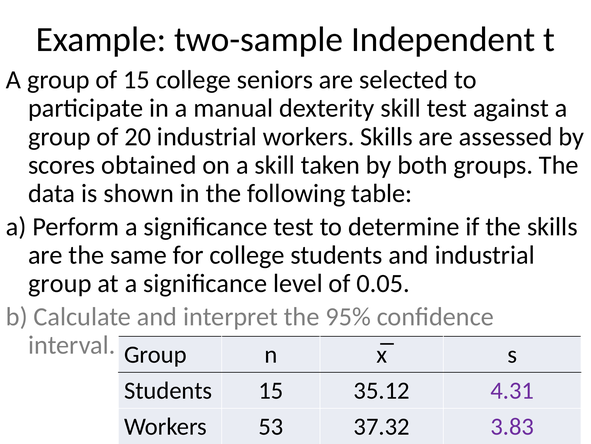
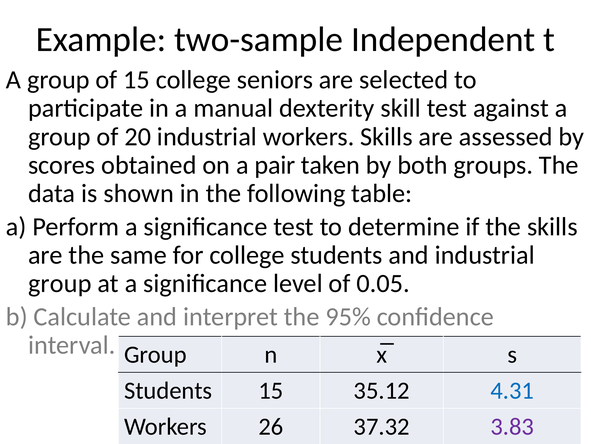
a skill: skill -> pair
4.31 colour: purple -> blue
53: 53 -> 26
